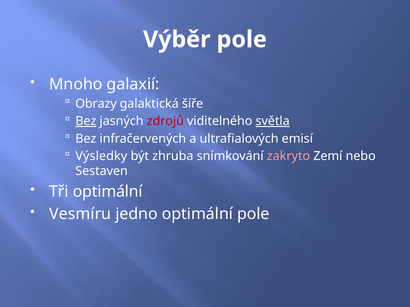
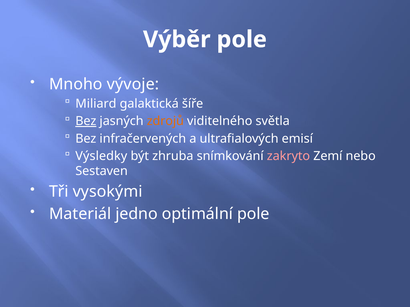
galaxií: galaxií -> vývoje
Obrazy: Obrazy -> Miliard
zdrojů colour: red -> orange
světla underline: present -> none
Tři optimální: optimální -> vysokými
Vesmíru: Vesmíru -> Materiál
